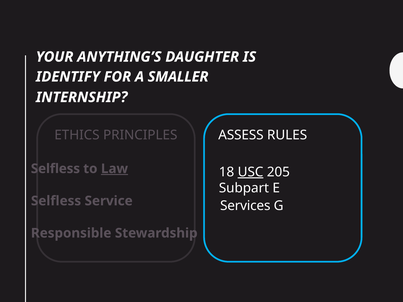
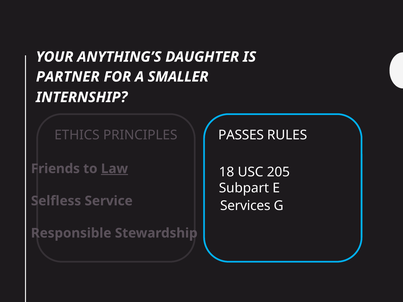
IDENTIFY: IDENTIFY -> PARTNER
ASSESS: ASSESS -> PASSES
Selfless at (55, 169): Selfless -> Friends
USC underline: present -> none
